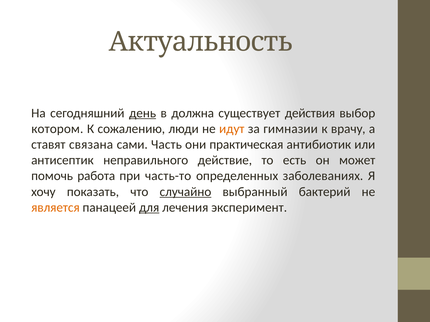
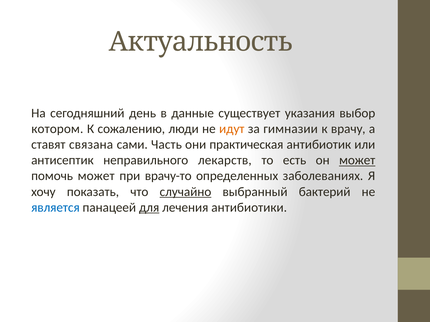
день underline: present -> none
должна: должна -> данные
действия: действия -> указания
действие: действие -> лекарств
может at (357, 161) underline: none -> present
помочь работа: работа -> может
часть-то: часть-то -> врачу-то
является colour: orange -> blue
эксперимент: эксперимент -> антибиотики
